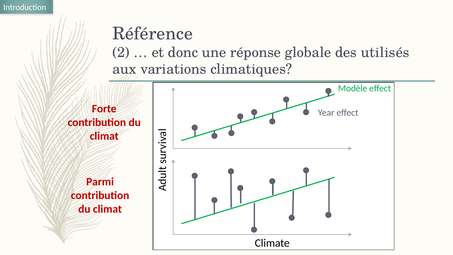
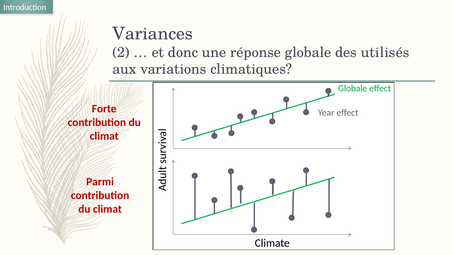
Référence: Référence -> Variances
Modèle at (353, 88): Modèle -> Globale
